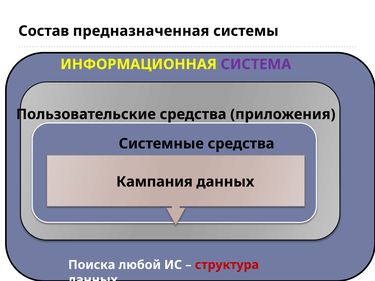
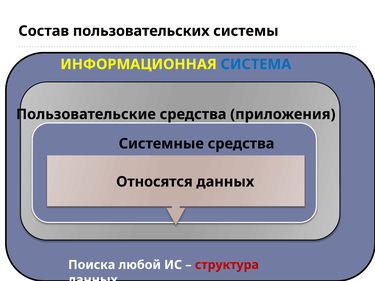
предназначенная: предназначенная -> пользовательских
СИСТЕМА colour: purple -> blue
Кампания: Кампания -> Относятся
